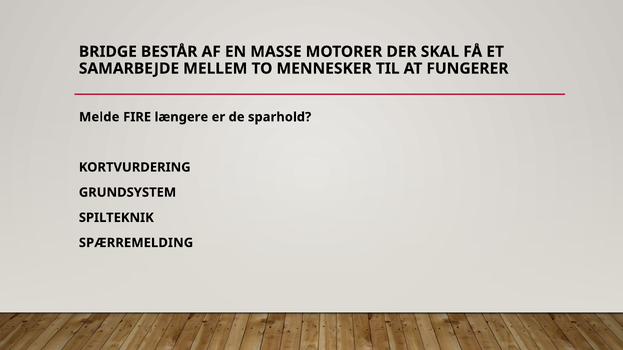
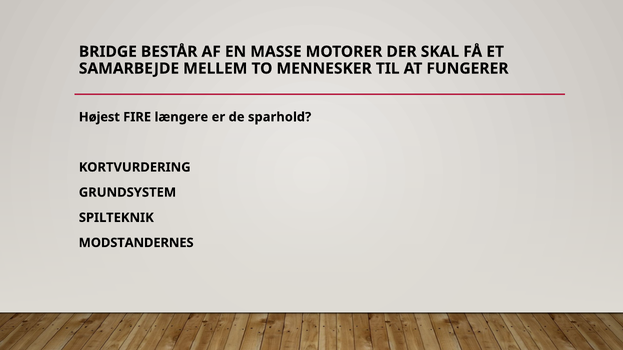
Melde: Melde -> Højest
SPÆRREMELDING: SPÆRREMELDING -> MODSTANDERNES
